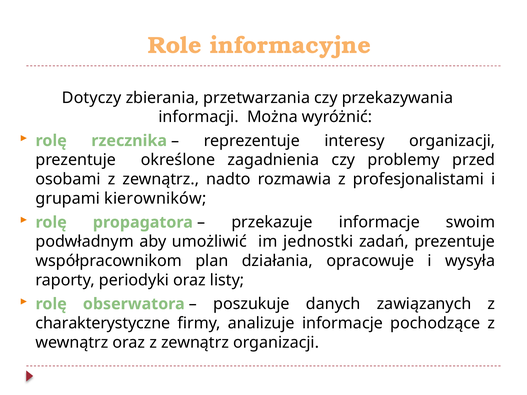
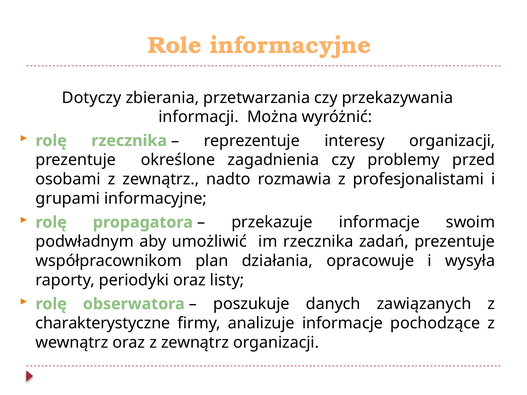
grupami kierowników: kierowników -> informacyjne
im jednostki: jednostki -> rzecznika
